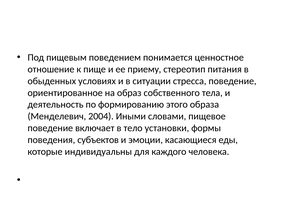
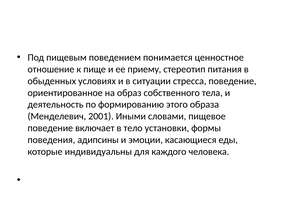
2004: 2004 -> 2001
субъектов: субъектов -> адипсины
